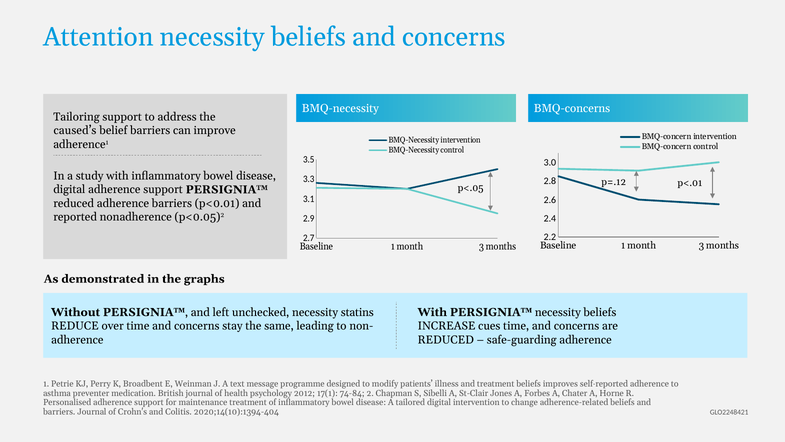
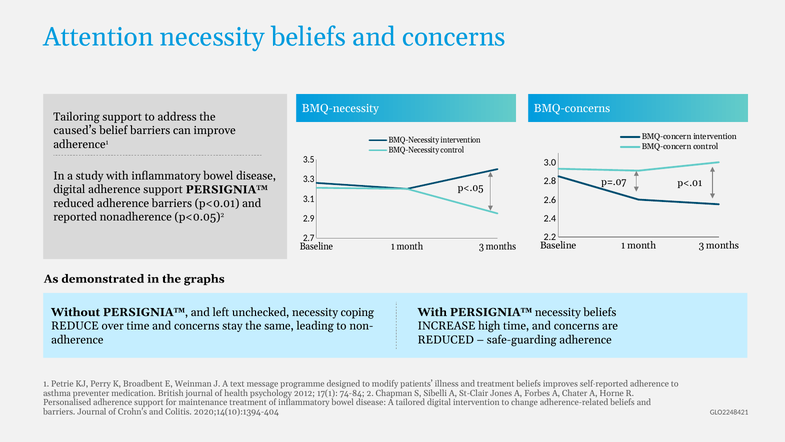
p=.12: p=.12 -> p=.07
statins: statins -> coping
cues: cues -> high
